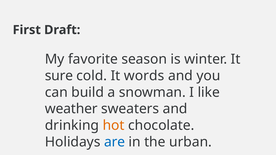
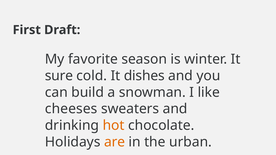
words: words -> dishes
weather: weather -> cheeses
are colour: blue -> orange
